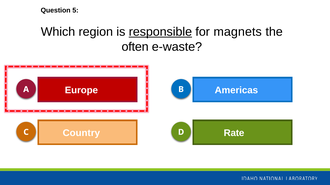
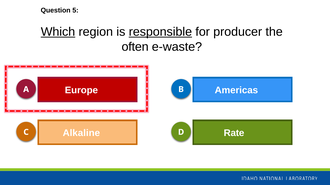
Which underline: none -> present
magnets: magnets -> producer
Country: Country -> Alkaline
